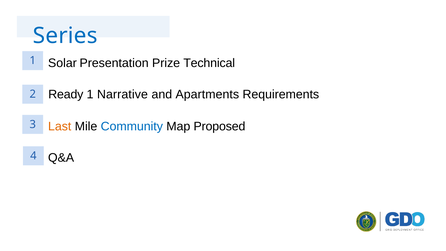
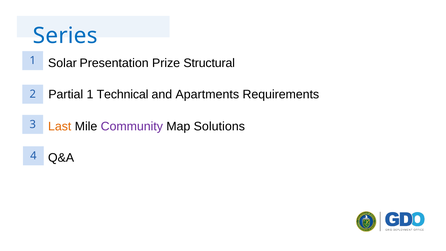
Technical: Technical -> Structural
Ready: Ready -> Partial
Narrative: Narrative -> Technical
Community colour: blue -> purple
Proposed: Proposed -> Solutions
